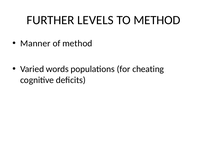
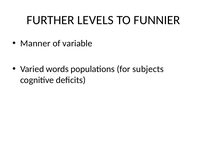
TO METHOD: METHOD -> FUNNIER
of method: method -> variable
cheating: cheating -> subjects
